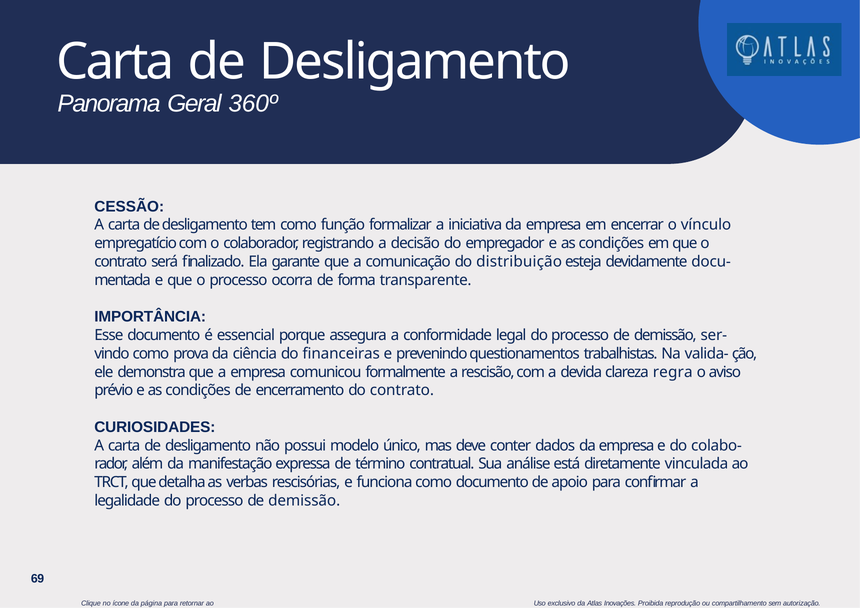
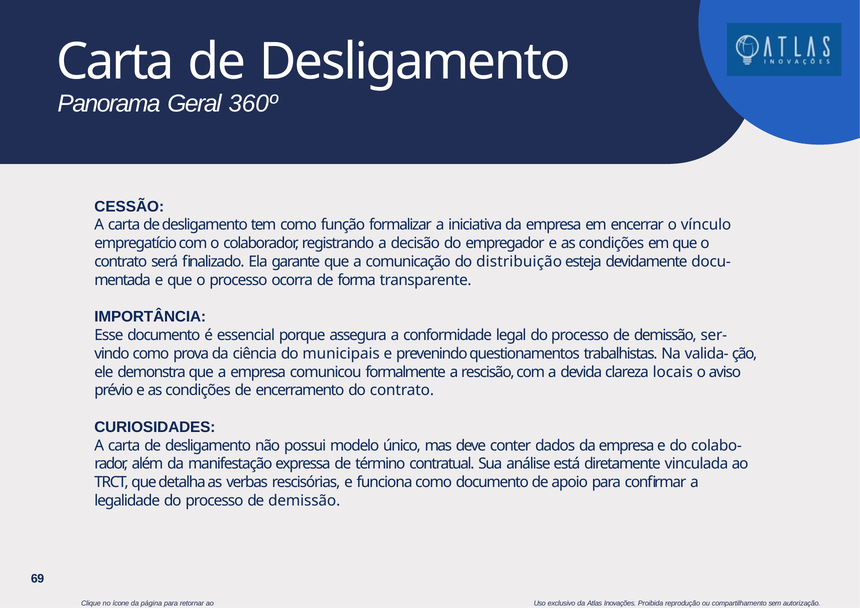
financeiras: financeiras -> municipais
regra: regra -> locais
